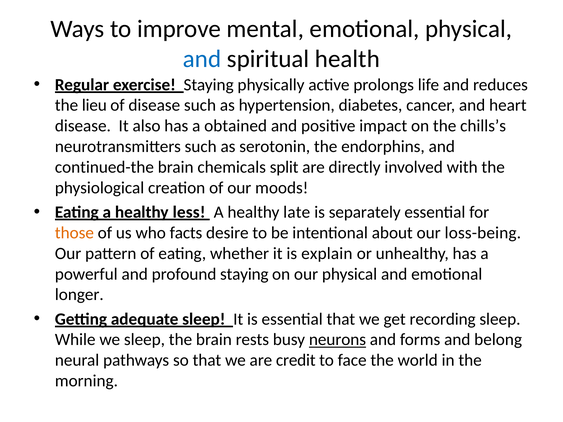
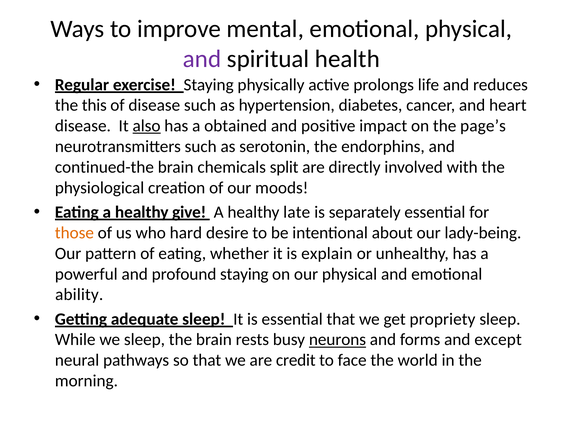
and at (202, 59) colour: blue -> purple
lieu: lieu -> this
also underline: none -> present
chills’s: chills’s -> page’s
less: less -> give
facts: facts -> hard
loss-being: loss-being -> lady-being
longer: longer -> ability
recording: recording -> propriety
belong: belong -> except
